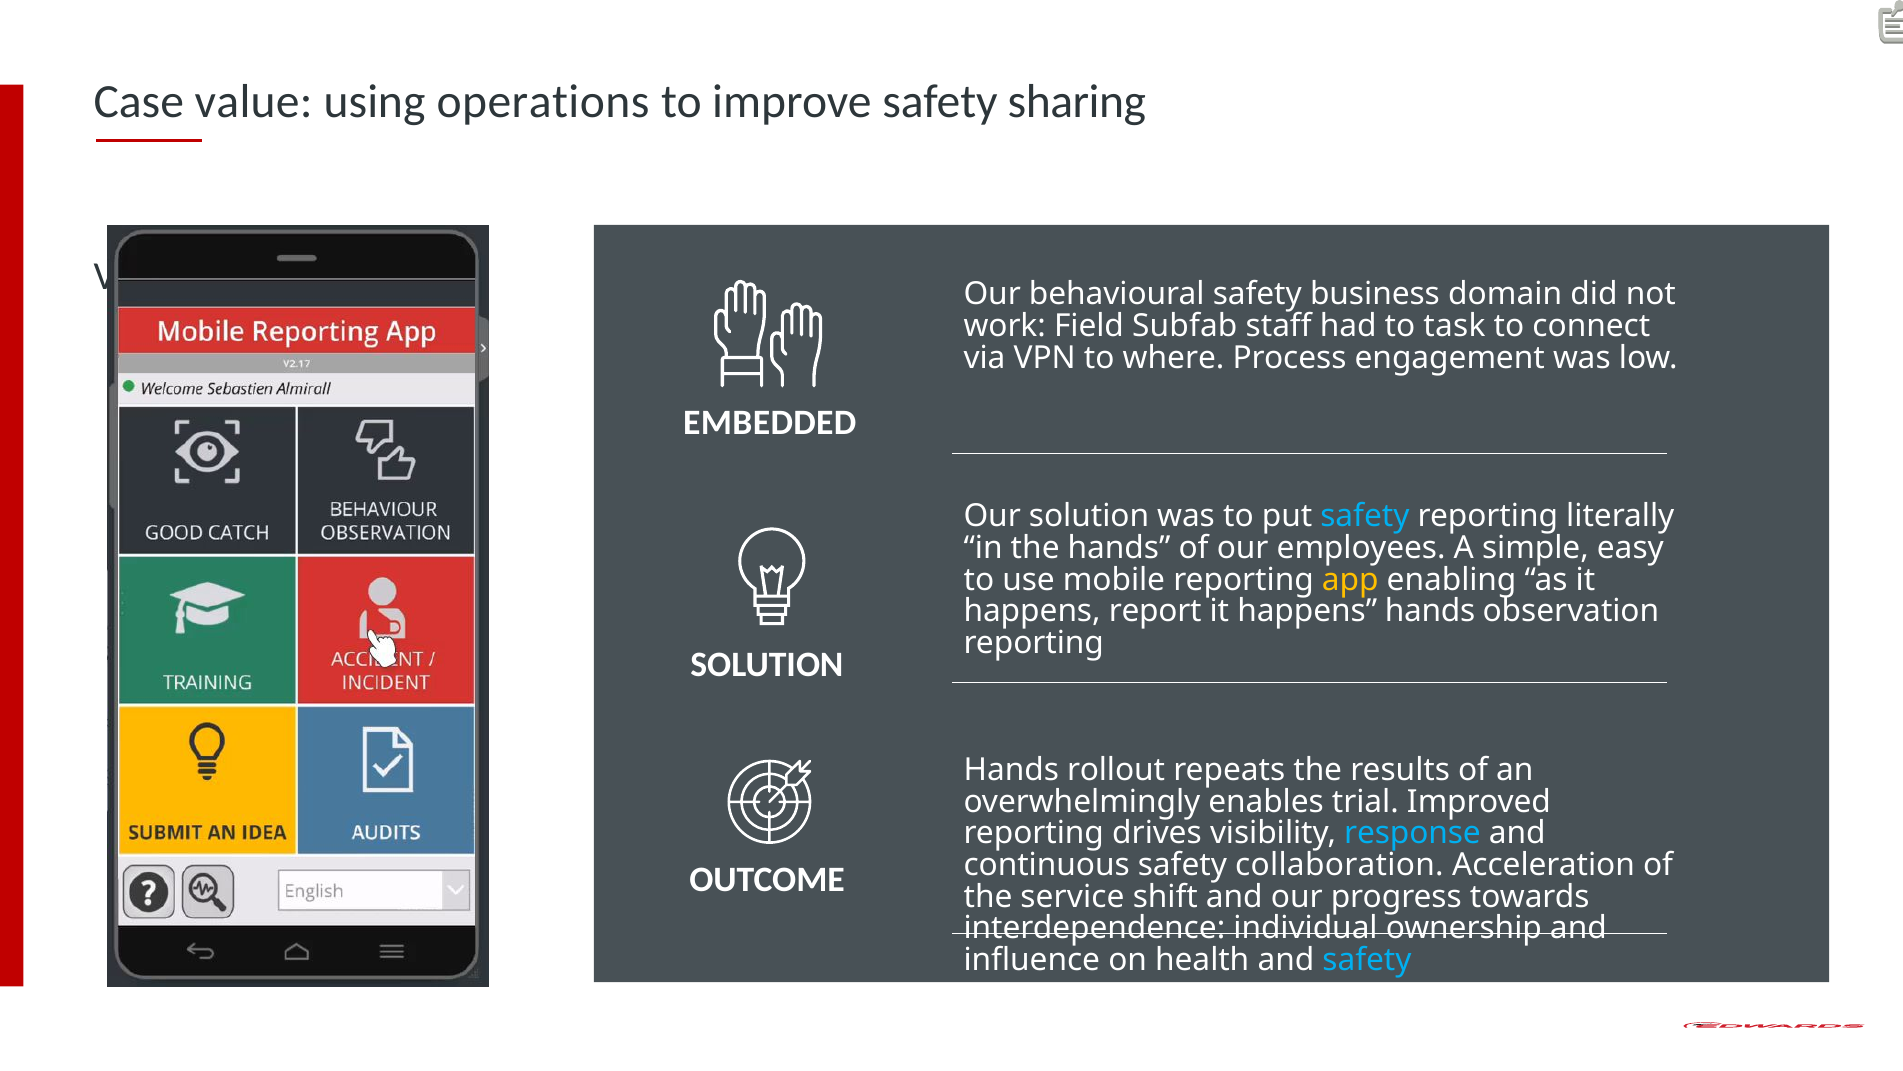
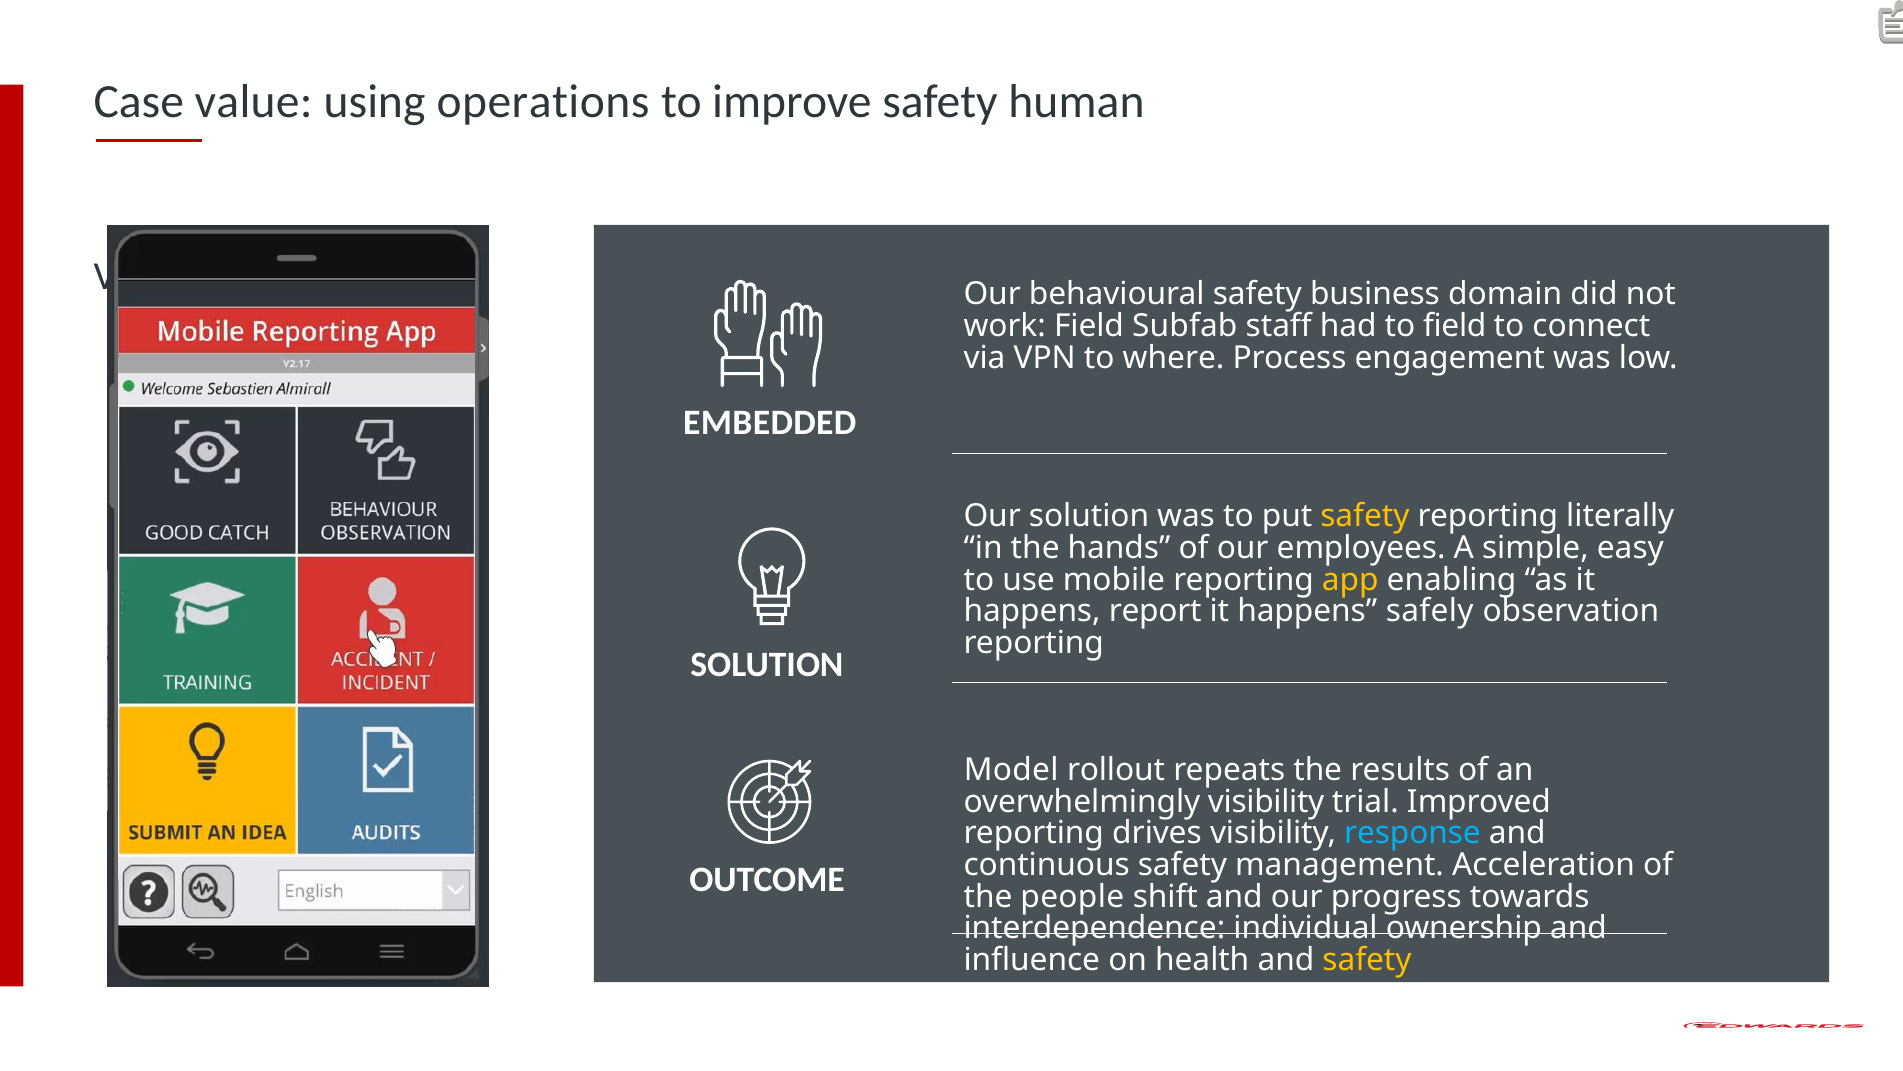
sharing: sharing -> human
to task: task -> field
safety at (1365, 516) colour: light blue -> yellow
happens hands: hands -> safely
Hands at (1011, 769): Hands -> Model
overwhelmingly enables: enables -> visibility
collaboration: collaboration -> management
service: service -> people
safety at (1367, 960) colour: light blue -> yellow
